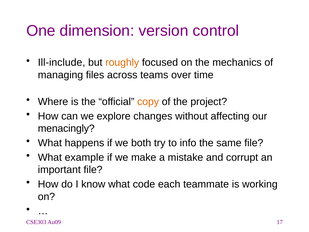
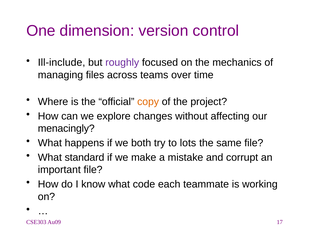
roughly colour: orange -> purple
info: info -> lots
example: example -> standard
